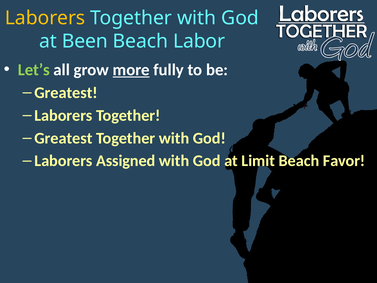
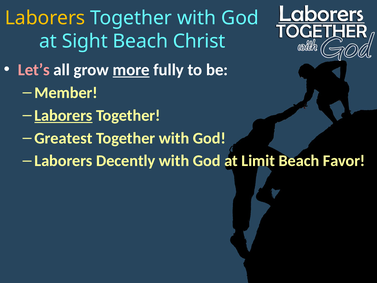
Been: Been -> Sight
Labor: Labor -> Christ
Let’s colour: light green -> pink
Greatest at (66, 93): Greatest -> Member
Laborers at (63, 115) underline: none -> present
Assigned: Assigned -> Decently
